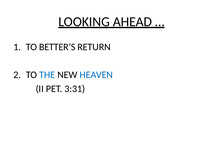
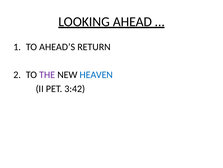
BETTER’S: BETTER’S -> AHEAD’S
THE colour: blue -> purple
3:31: 3:31 -> 3:42
